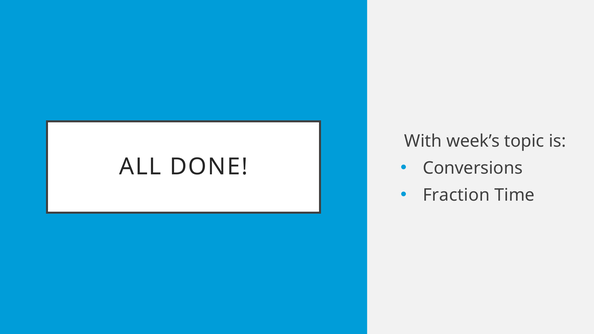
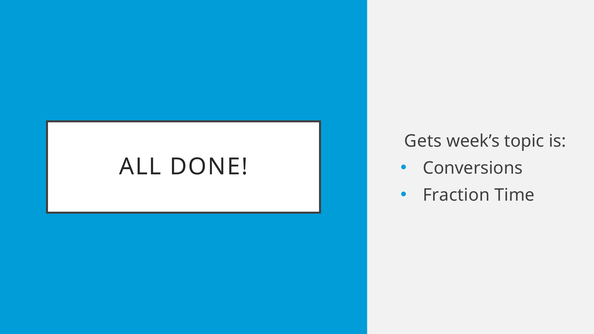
With: With -> Gets
